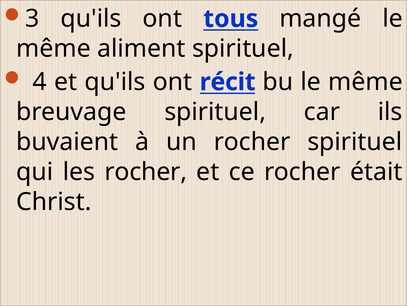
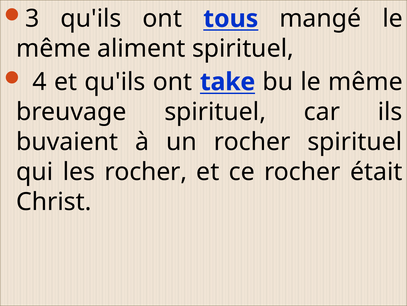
récit: récit -> take
